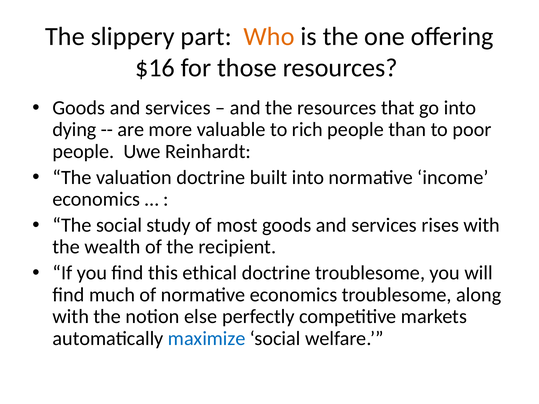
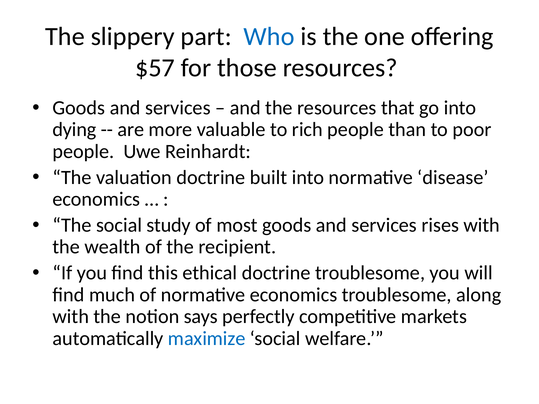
Who colour: orange -> blue
$16: $16 -> $57
income: income -> disease
else: else -> says
